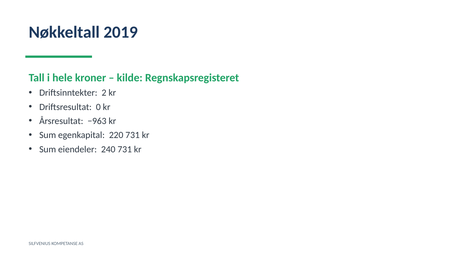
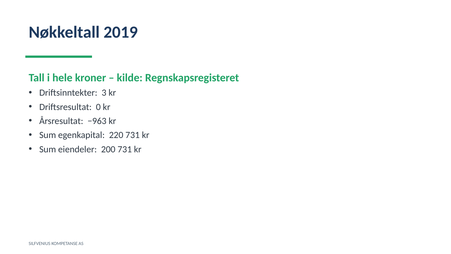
2: 2 -> 3
240: 240 -> 200
